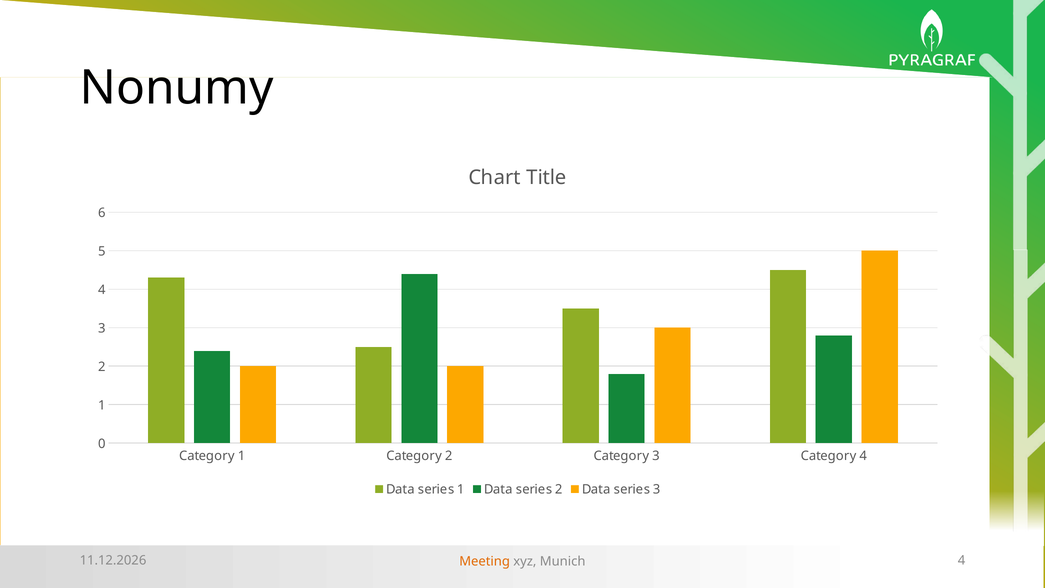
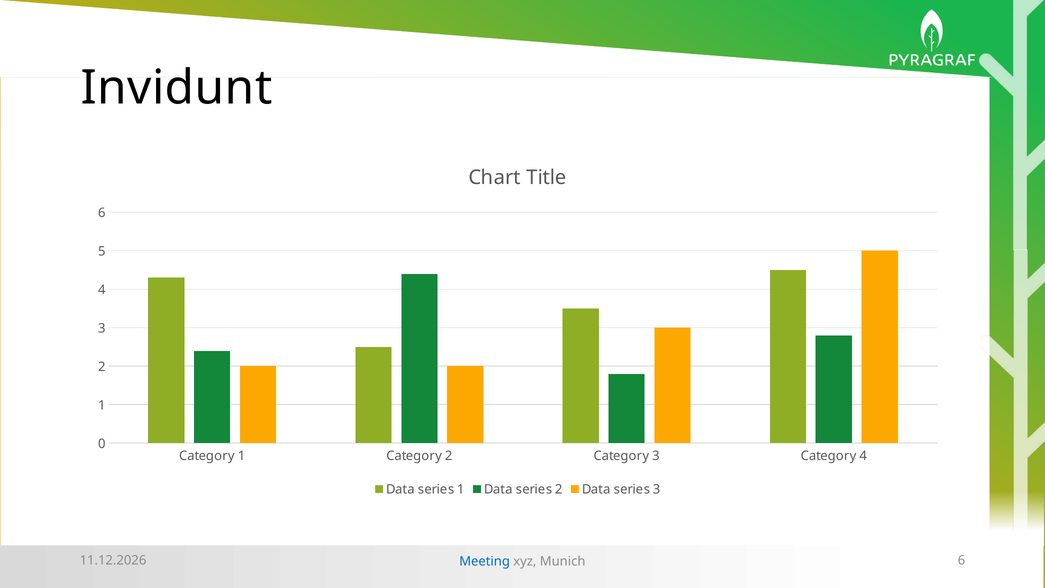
Nonumy: Nonumy -> Invidunt
Meeting colour: orange -> blue
Munich 4: 4 -> 6
